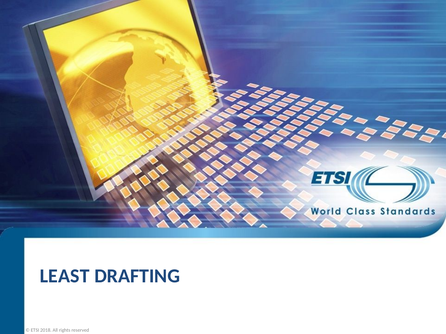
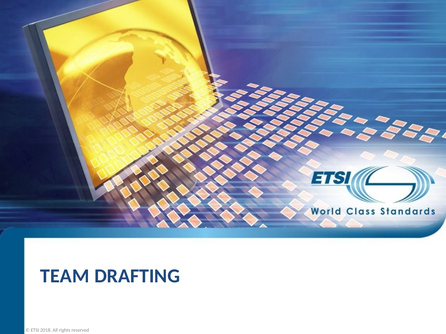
LEAST: LEAST -> TEAM
